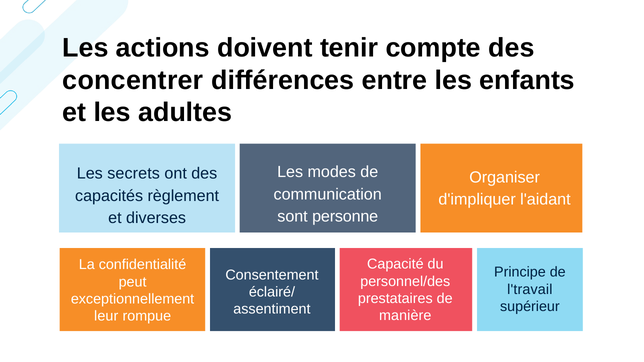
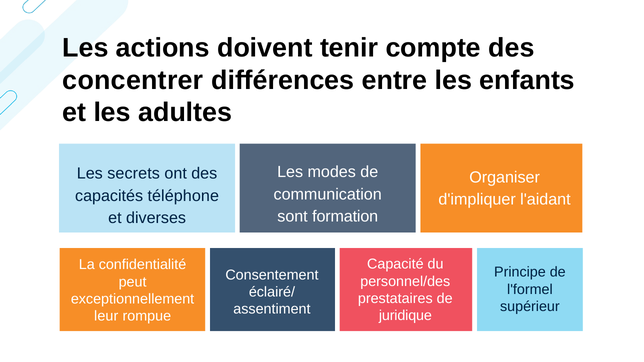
règlement: règlement -> téléphone
personne: personne -> formation
l'travail: l'travail -> l'formel
manière: manière -> juridique
